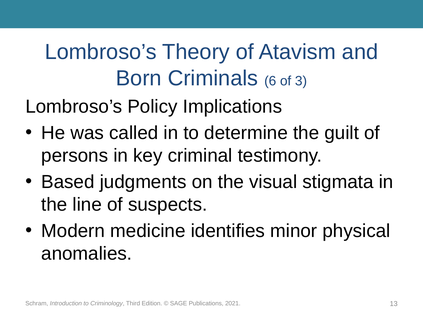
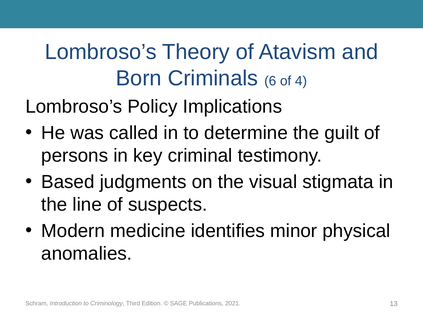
3: 3 -> 4
